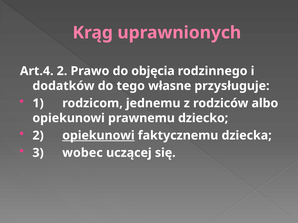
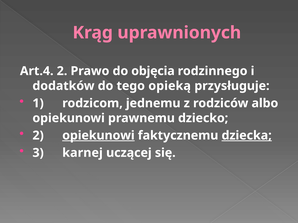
własne: własne -> opieką
dziecka underline: none -> present
wobec: wobec -> karnej
